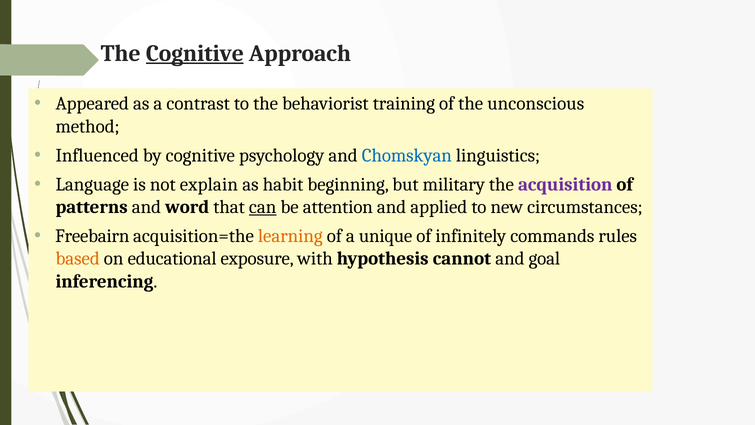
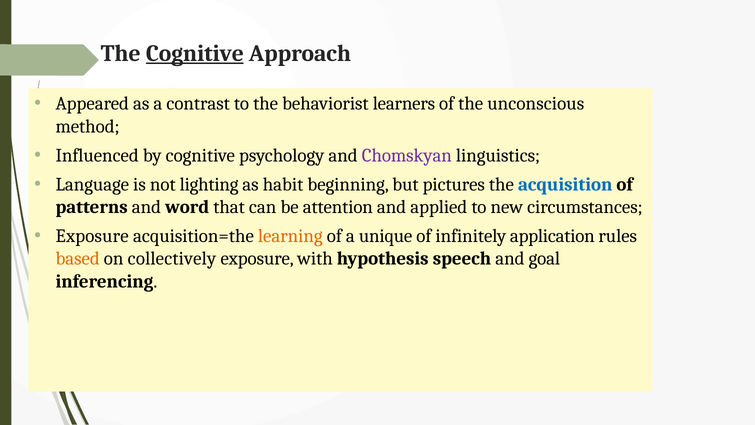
training: training -> learners
Chomskyan colour: blue -> purple
explain: explain -> lighting
military: military -> pictures
acquisition colour: purple -> blue
can underline: present -> none
Freebairn at (92, 236): Freebairn -> Exposure
commands: commands -> application
educational: educational -> collectively
cannot: cannot -> speech
